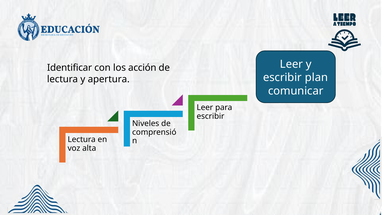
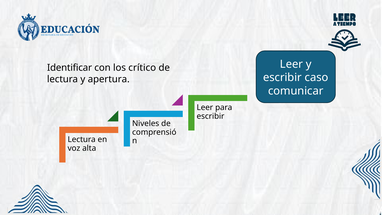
acción: acción -> crítico
plan: plan -> caso
